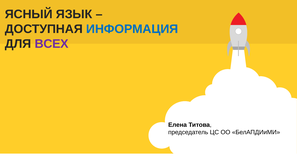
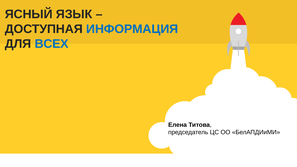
ВСЕХ colour: purple -> blue
